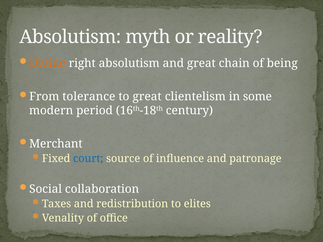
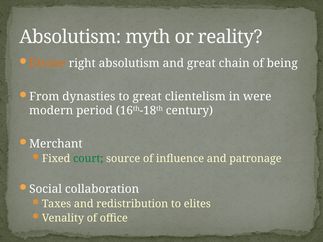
tolerance: tolerance -> dynasties
some: some -> were
court colour: blue -> green
